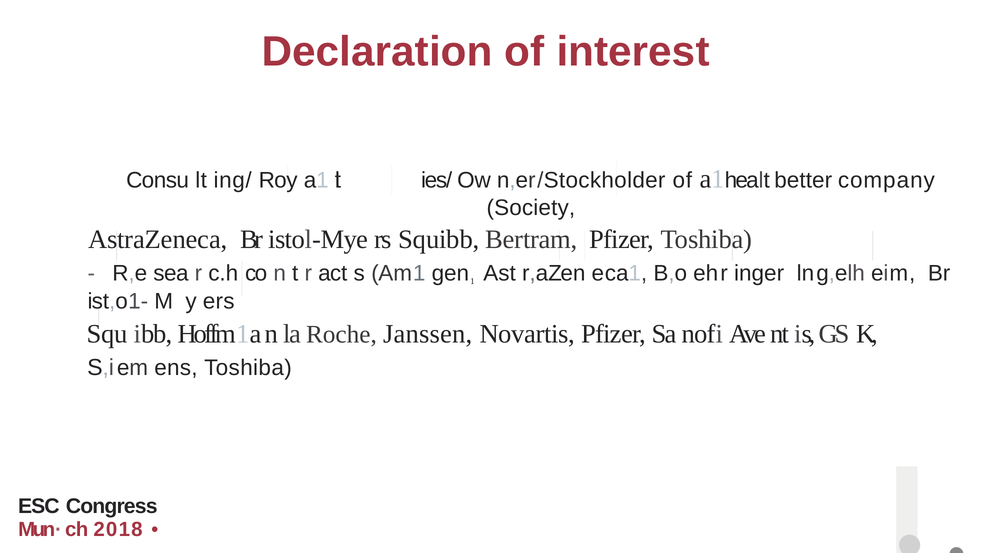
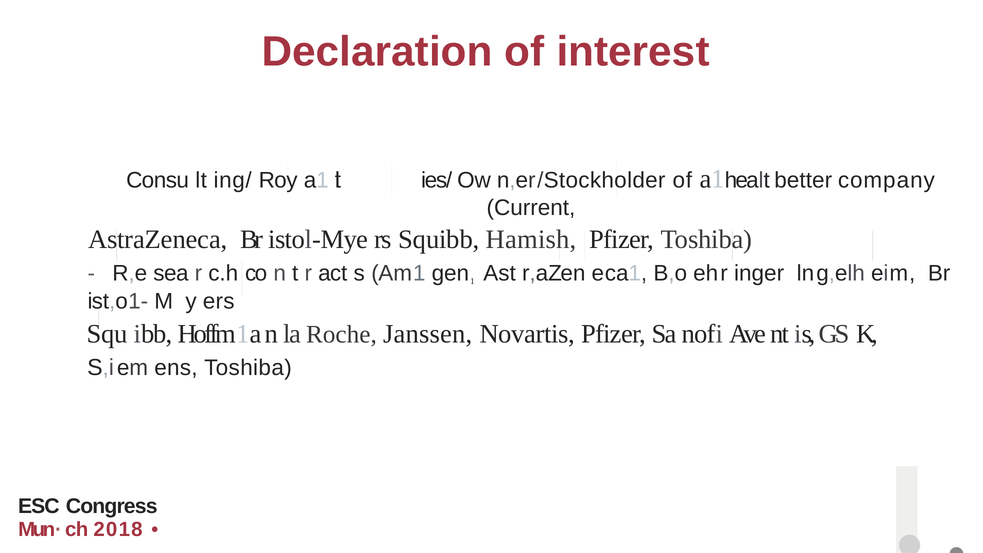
Society: Society -> Current
Bertram: Bertram -> Hamish
